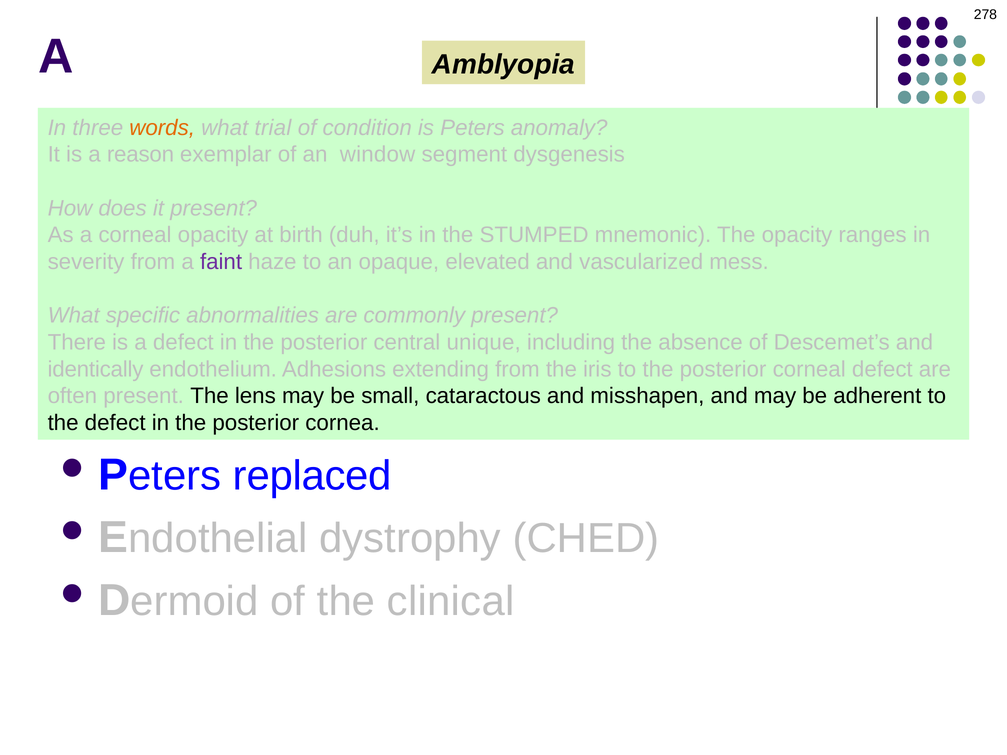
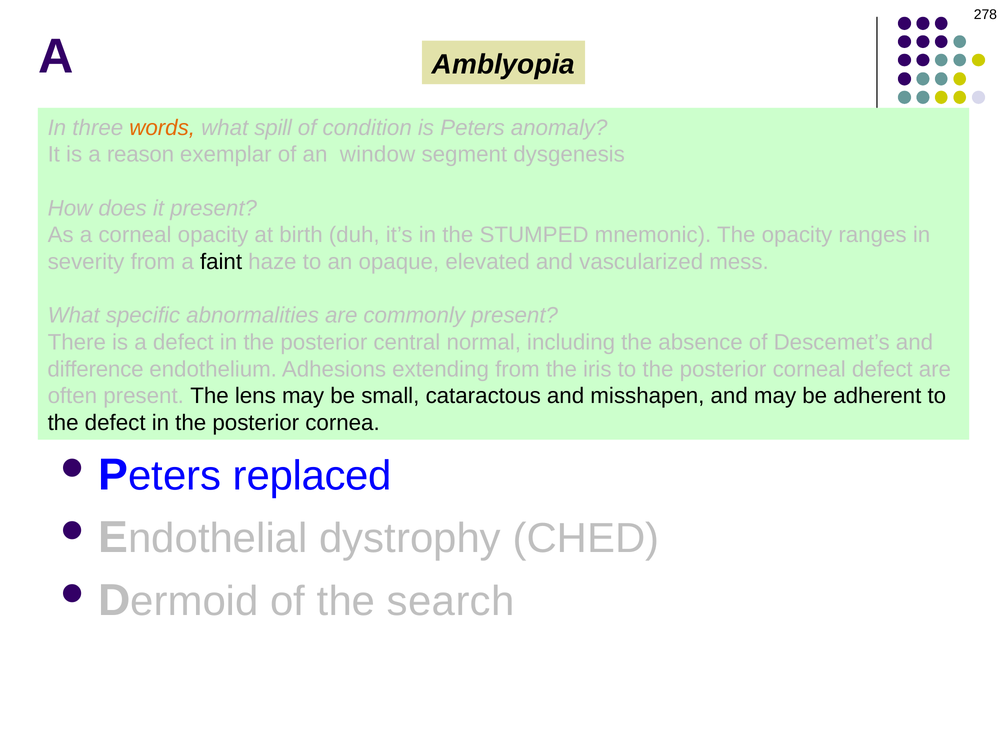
trial: trial -> spill
faint colour: purple -> black
unique: unique -> normal
identically: identically -> difference
clinical: clinical -> search
